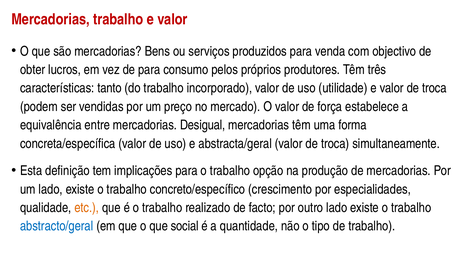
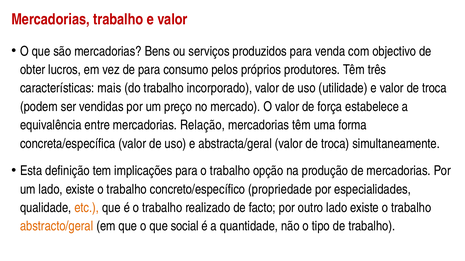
tanto: tanto -> mais
Desigual: Desigual -> Relação
crescimento: crescimento -> propriedade
abstracto/geral colour: blue -> orange
